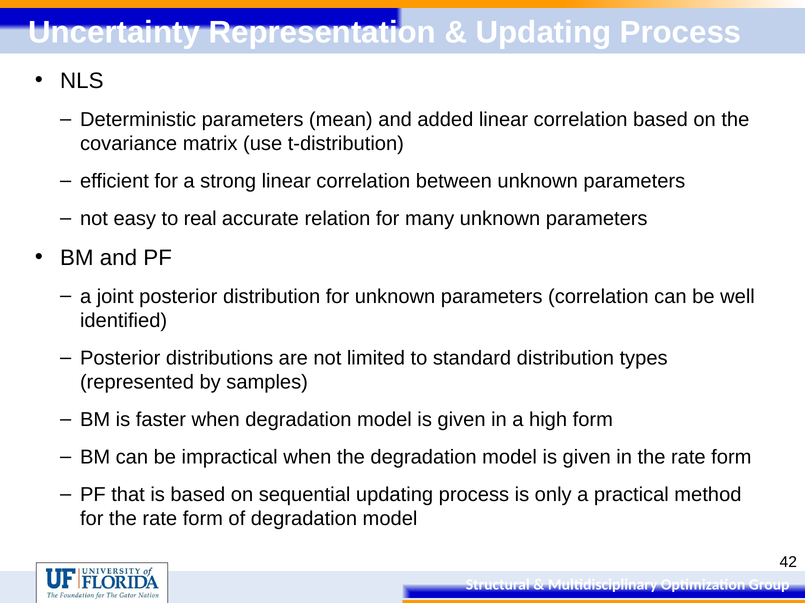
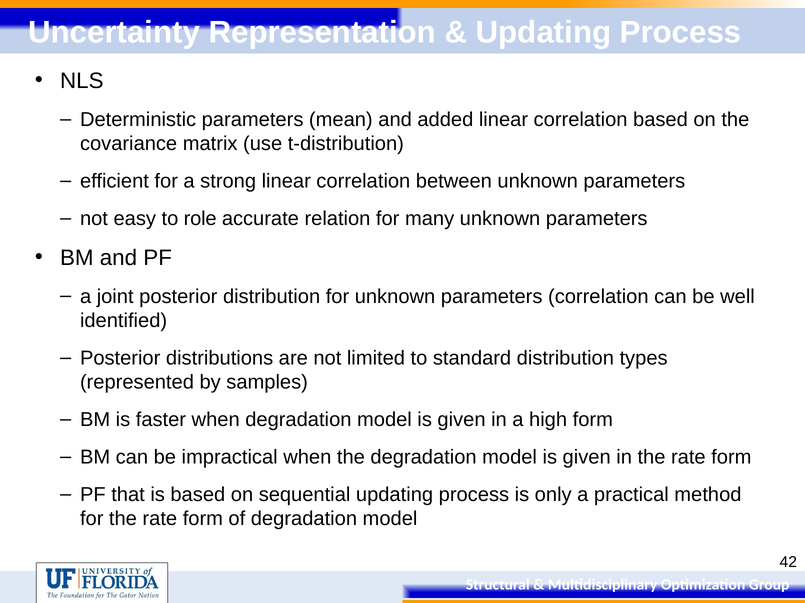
real: real -> role
